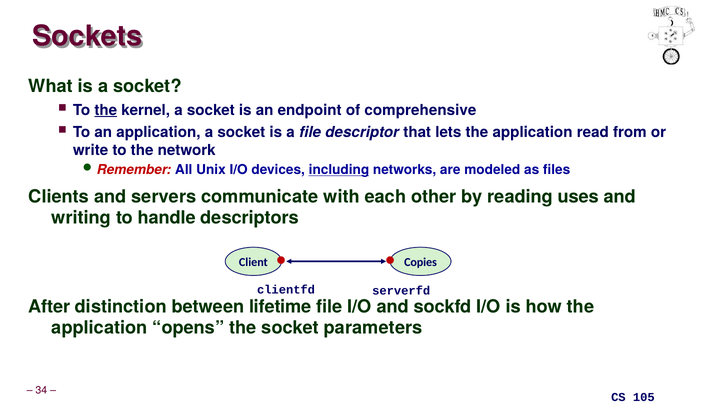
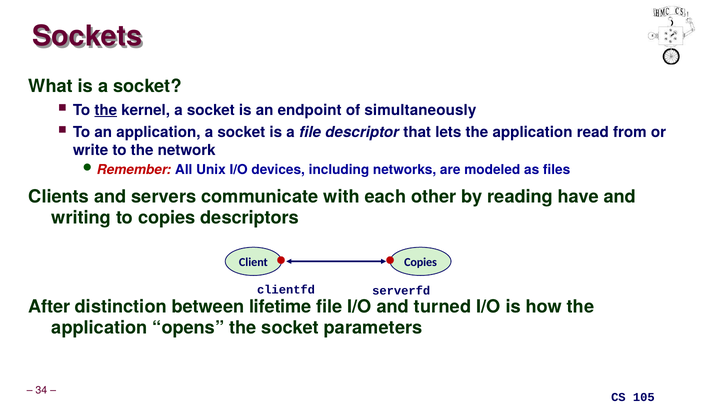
comprehensive: comprehensive -> simultaneously
including underline: present -> none
uses: uses -> have
to handle: handle -> copies
sockfd: sockfd -> turned
